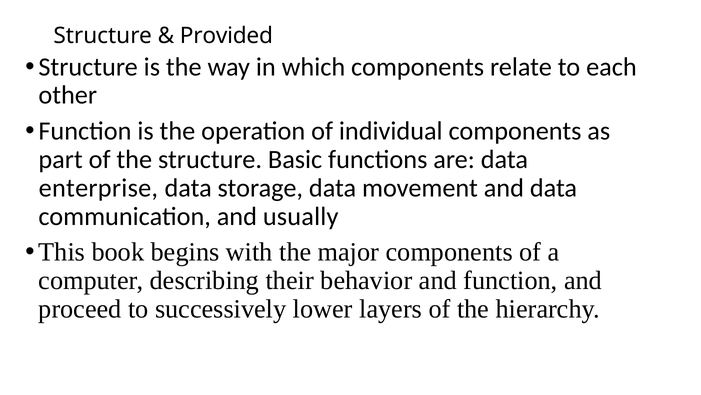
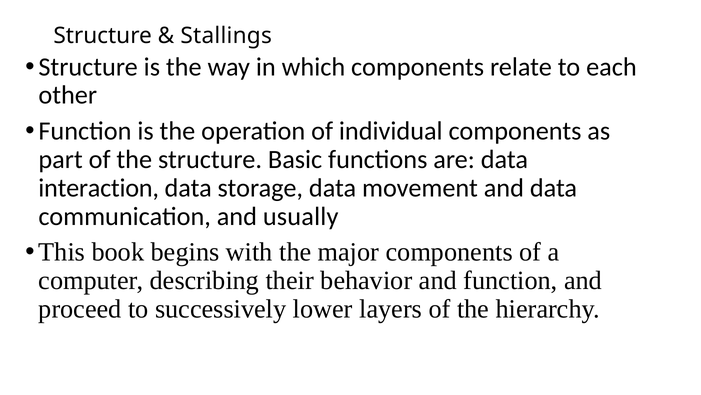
Provided: Provided -> Stallings
enterprise: enterprise -> interaction
